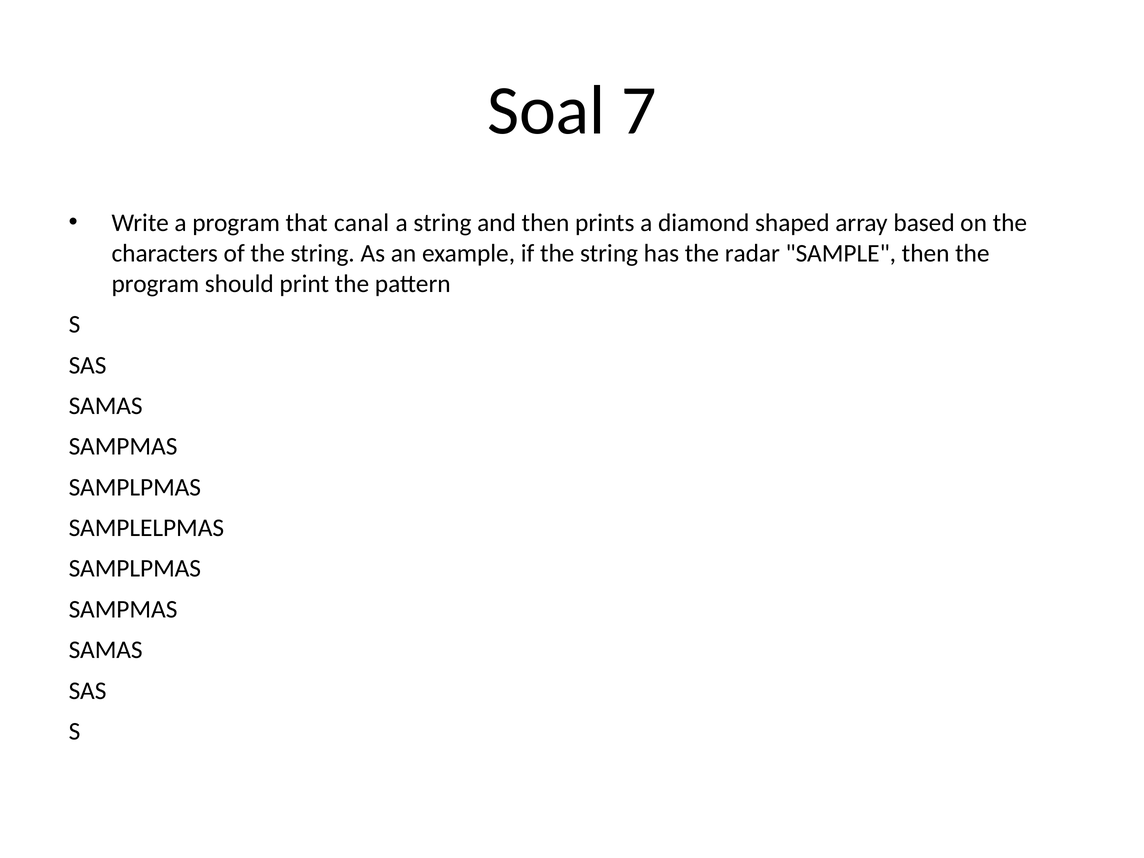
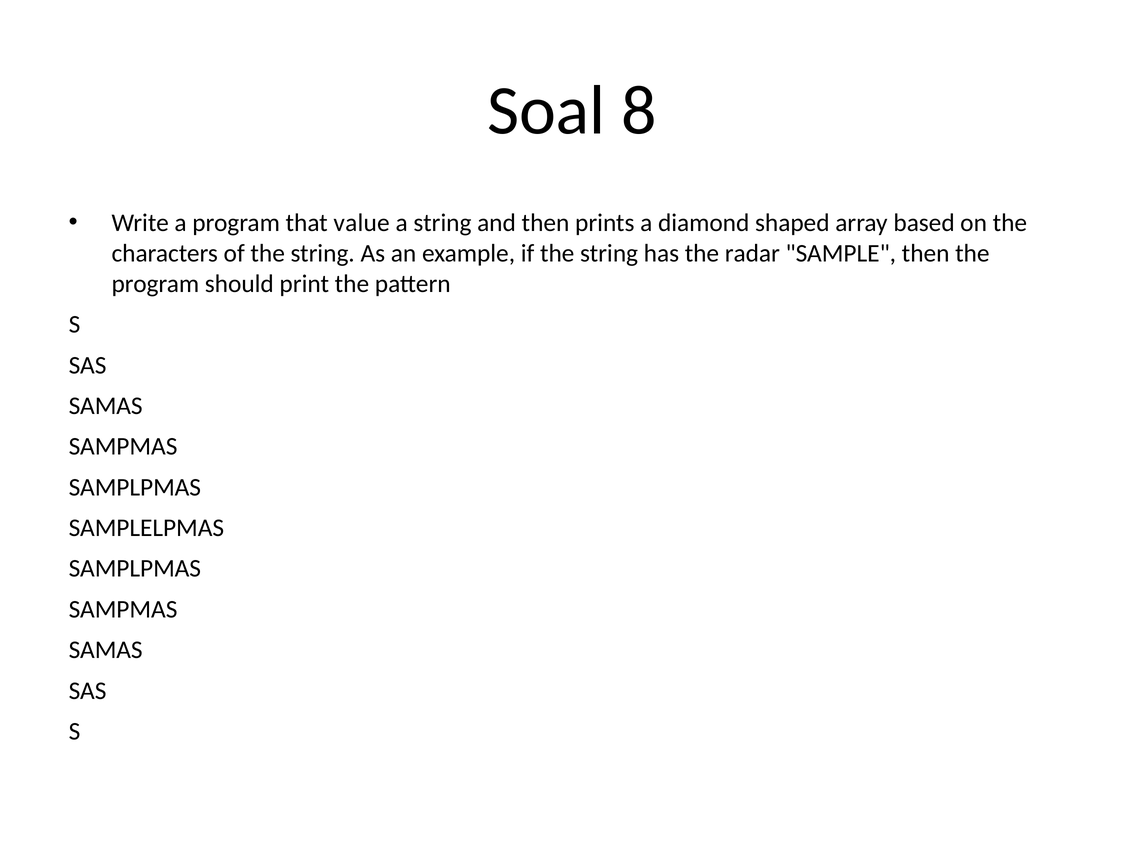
7: 7 -> 8
canal: canal -> value
